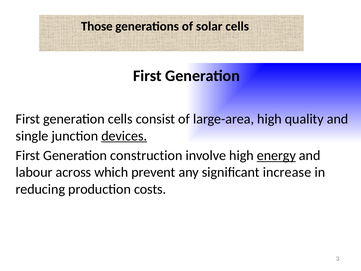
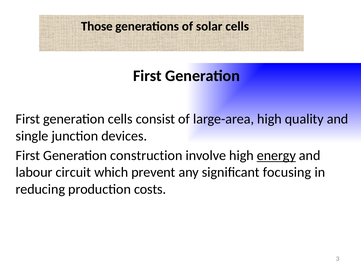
devices underline: present -> none
across: across -> circuit
increase: increase -> focusing
